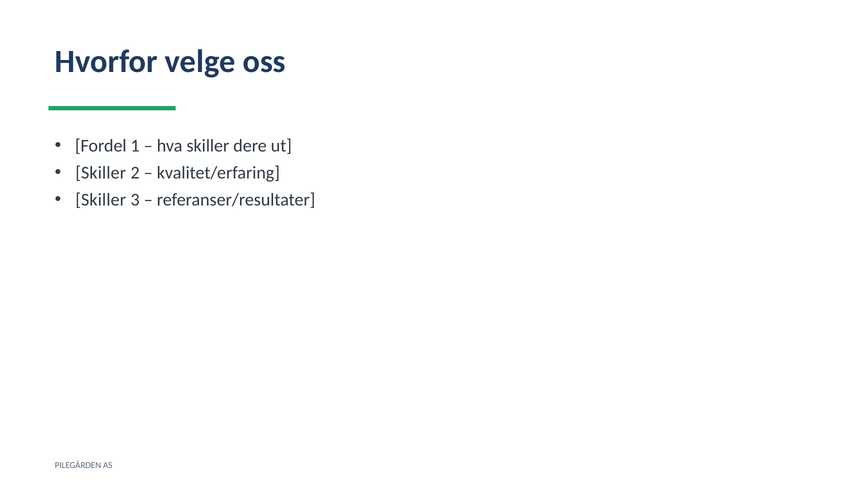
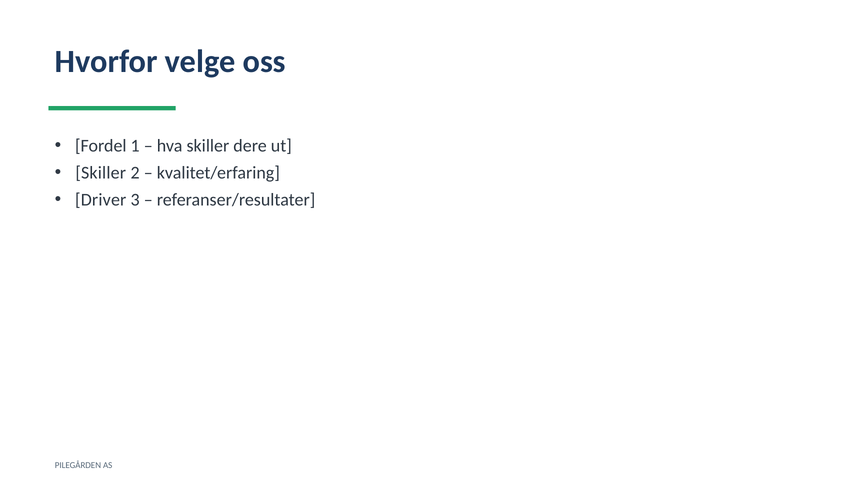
Skiller at (101, 200): Skiller -> Driver
